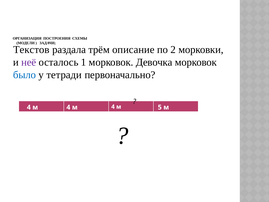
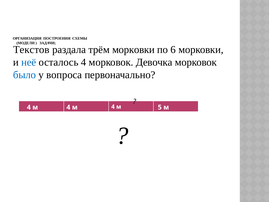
трём описание: описание -> морковки
2: 2 -> 6
неё colour: purple -> blue
осталось 1: 1 -> 4
тетради: тетради -> вопроса
